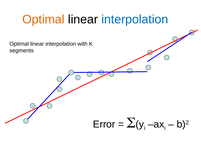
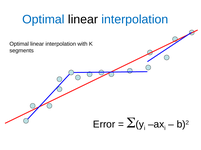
Optimal at (43, 19) colour: orange -> blue
